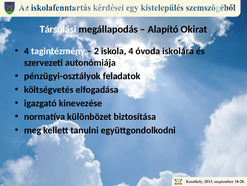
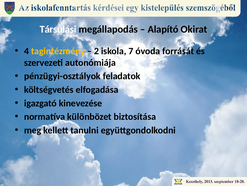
tagintézmény colour: white -> yellow
iskola 4: 4 -> 7
iskolára: iskolára -> forrását
